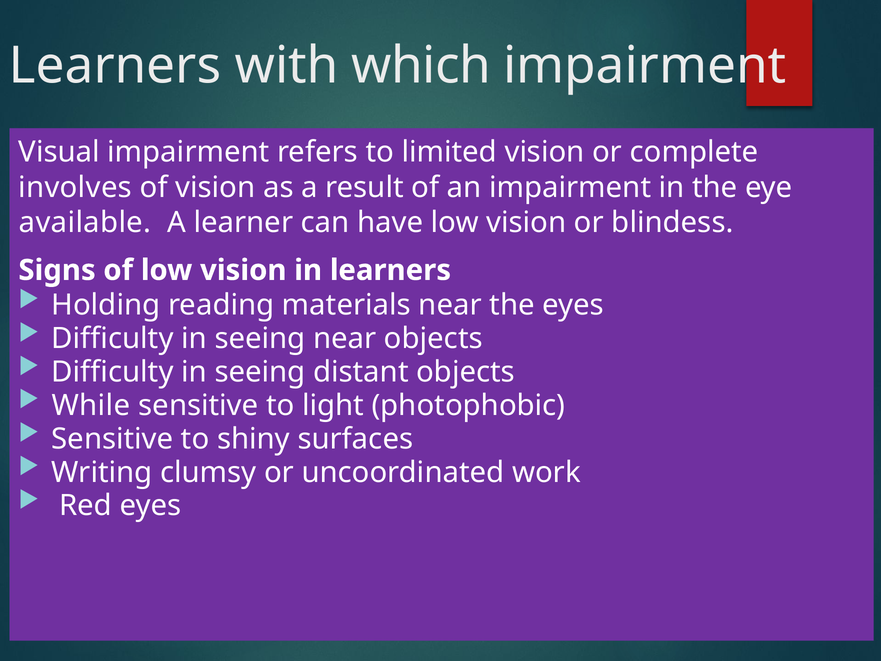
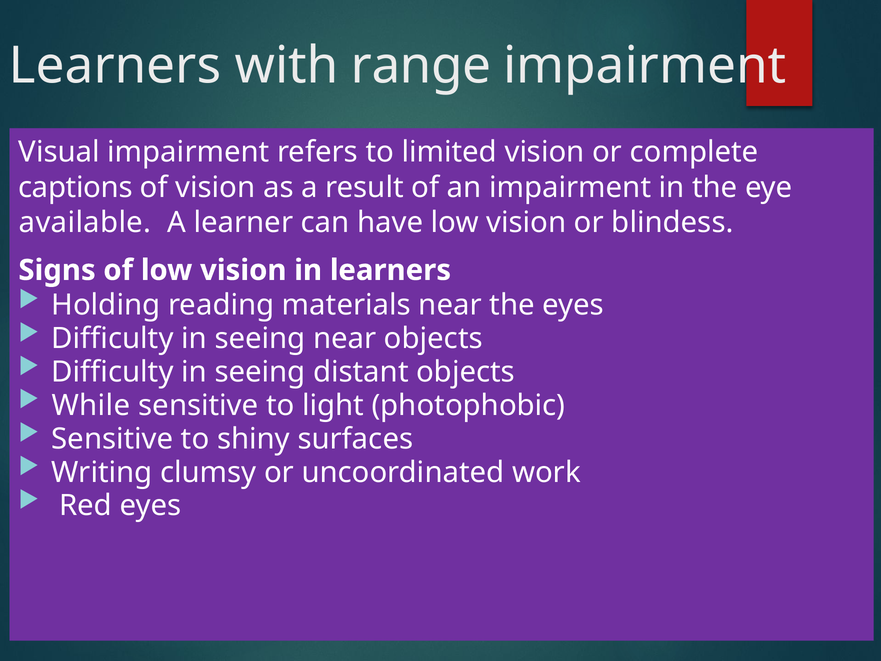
which: which -> range
involves: involves -> captions
